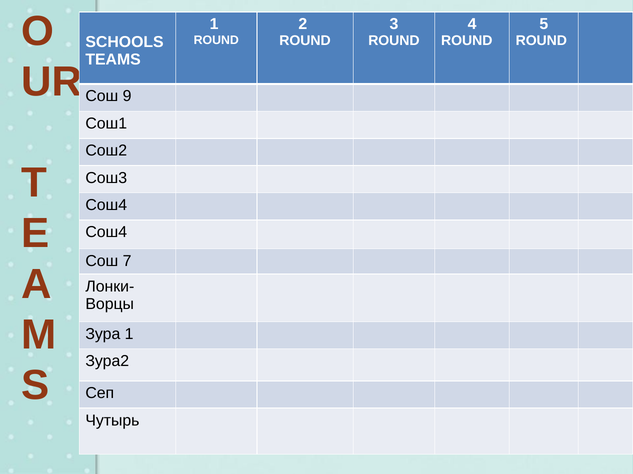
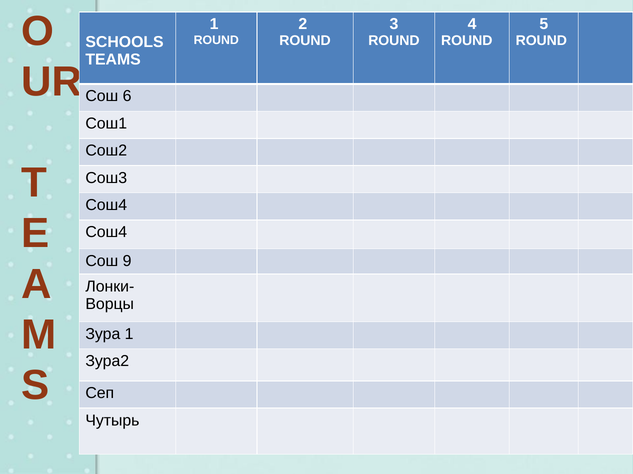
9: 9 -> 6
7: 7 -> 9
